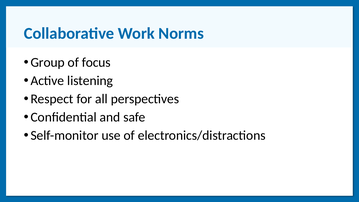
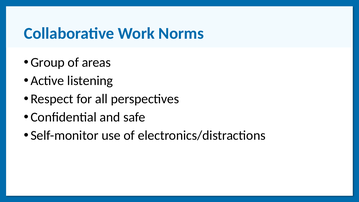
focus: focus -> areas
